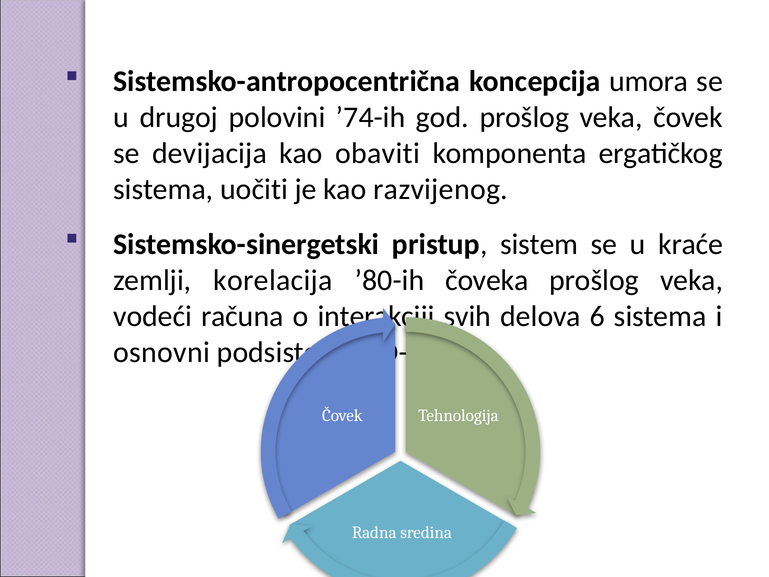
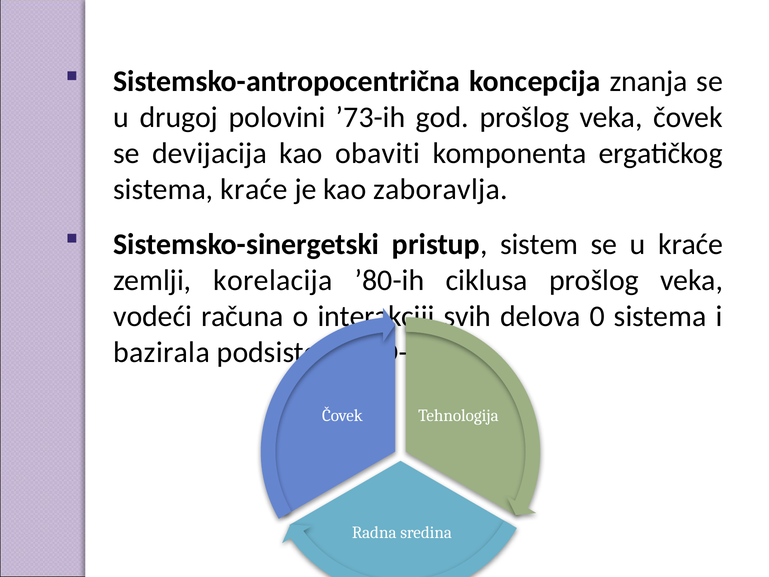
umora: umora -> znanja
’74-ih: ’74-ih -> ’73-ih
sistema uočiti: uočiti -> kraće
razvijenog: razvijenog -> zaboravlja
čoveka: čoveka -> ciklusa
6: 6 -> 0
osnovni: osnovni -> bazirala
